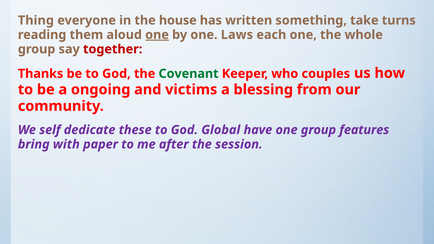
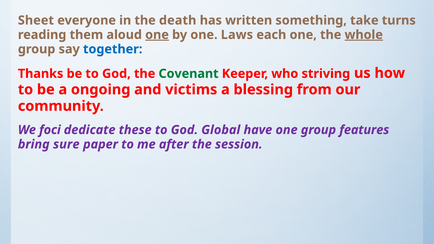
Thing: Thing -> Sheet
house: house -> death
whole underline: none -> present
together colour: red -> blue
couples: couples -> striving
self: self -> foci
with: with -> sure
